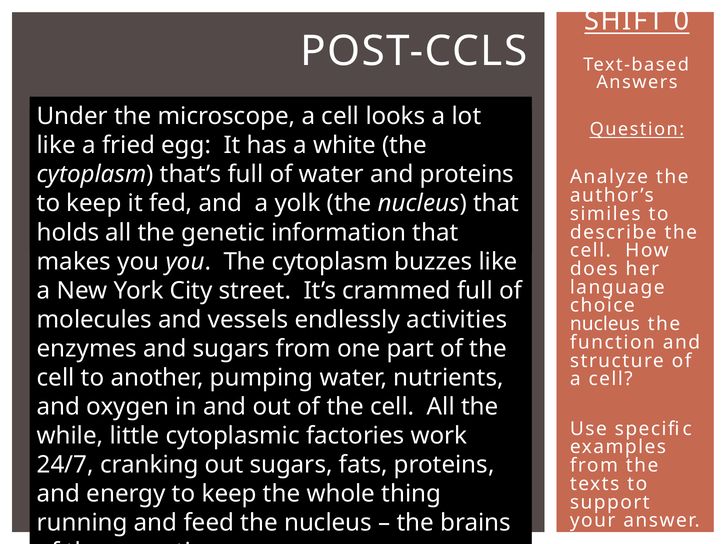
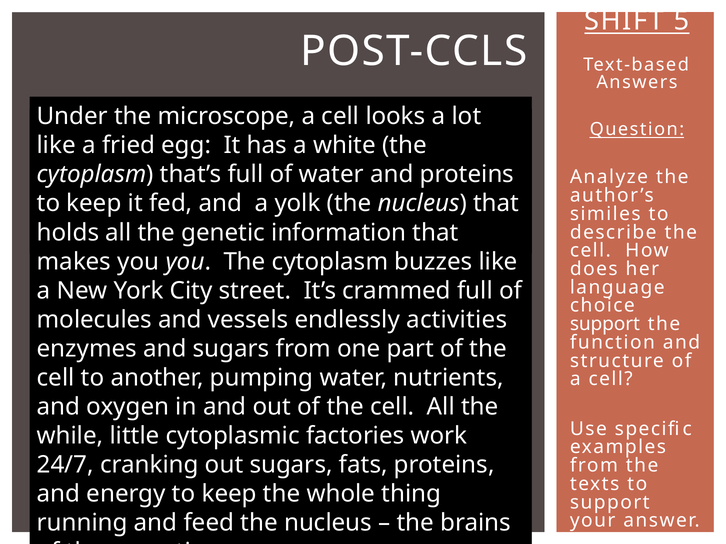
0: 0 -> 5
nucleus at (605, 324): nucleus -> support
